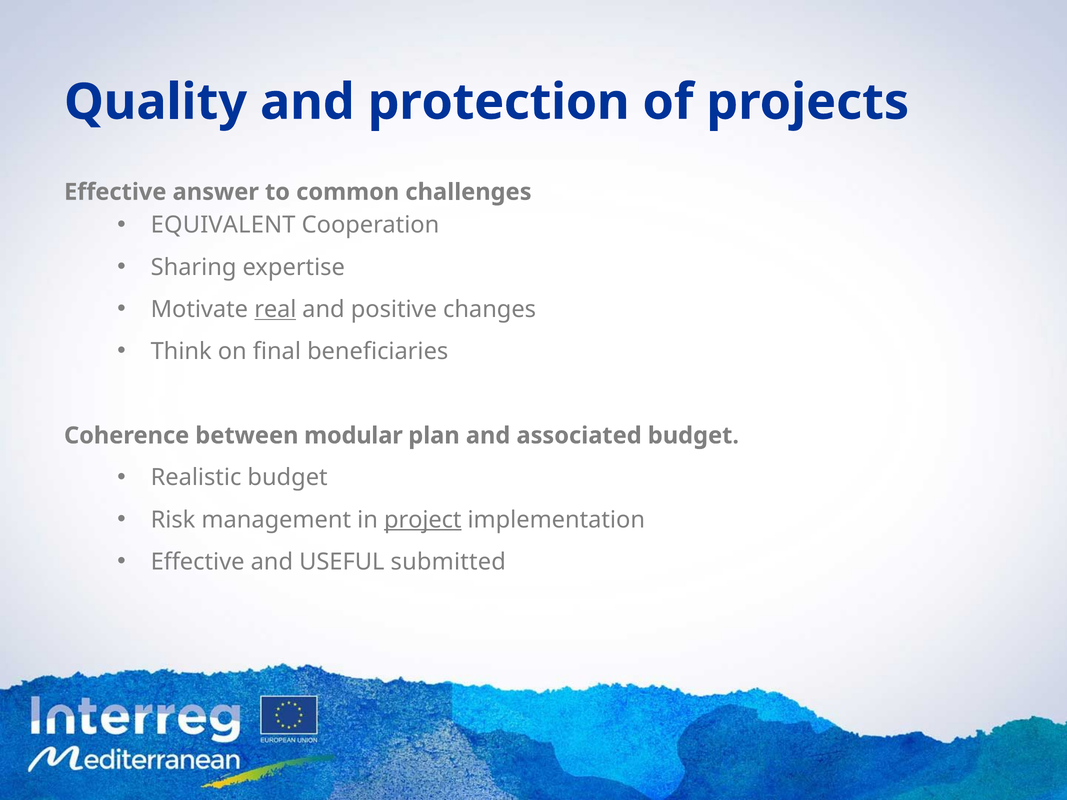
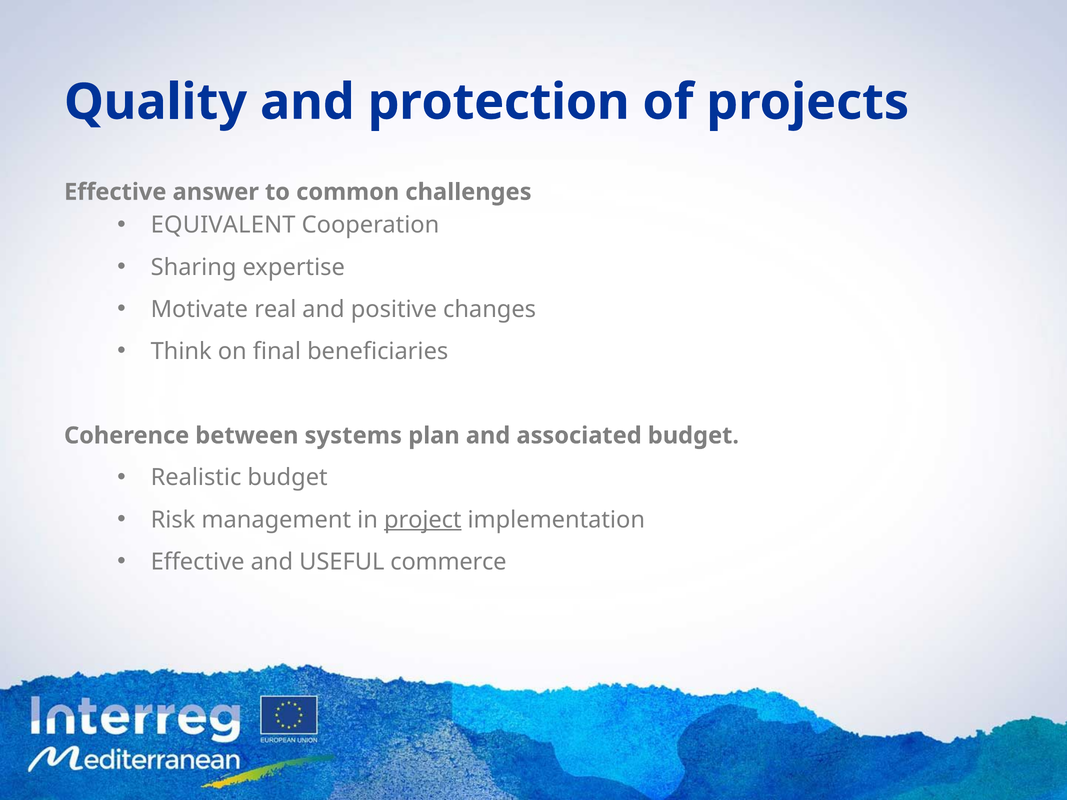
real underline: present -> none
modular: modular -> systems
submitted: submitted -> commerce
